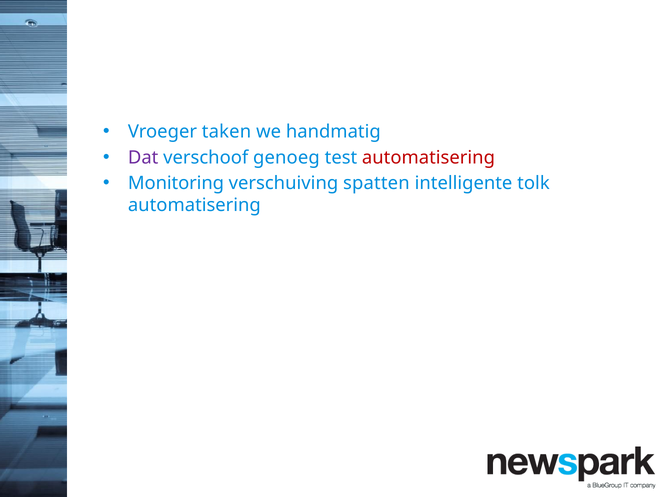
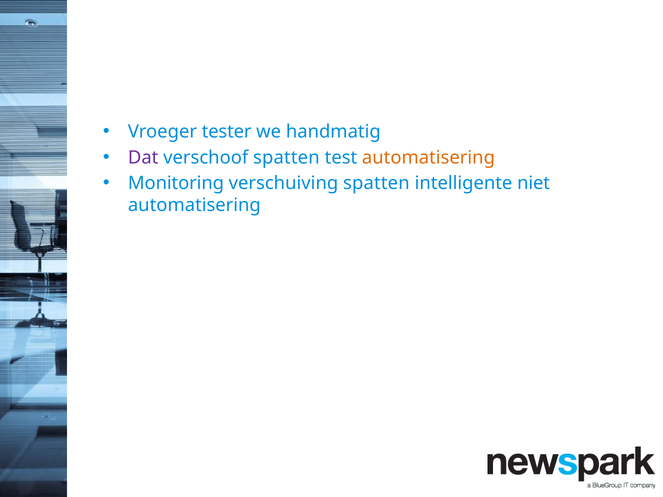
taken: taken -> tester
verschoof genoeg: genoeg -> spatten
automatisering at (428, 158) colour: red -> orange
tolk: tolk -> niet
